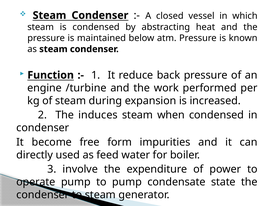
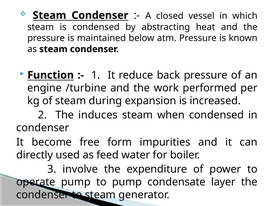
state: state -> layer
